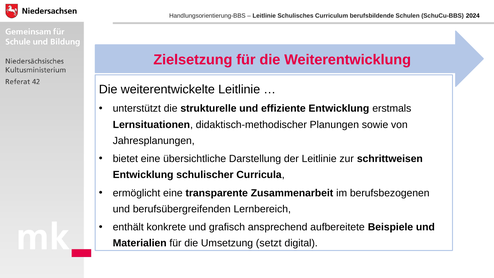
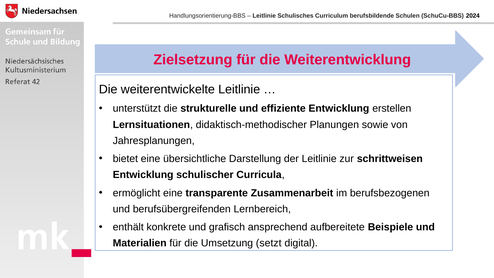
erstmals: erstmals -> erstellen
